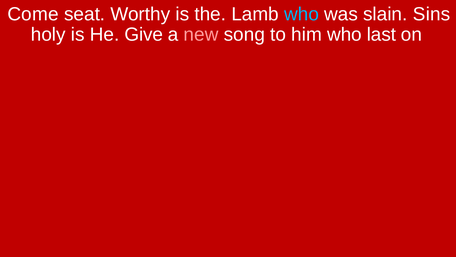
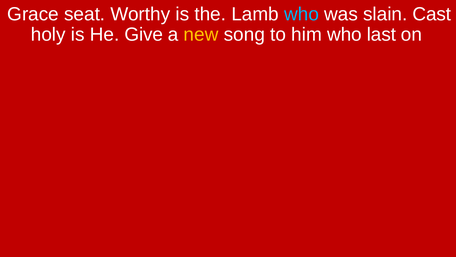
Come: Come -> Grace
Sins: Sins -> Cast
new colour: pink -> yellow
